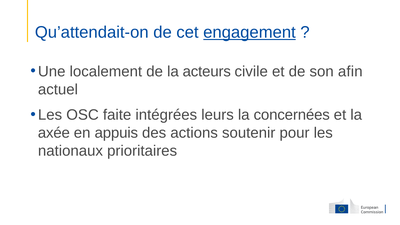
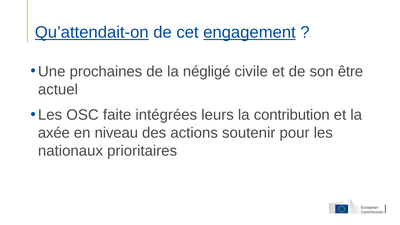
Qu’attendait-on underline: none -> present
localement: localement -> prochaines
acteurs: acteurs -> négligé
afin: afin -> être
concernées: concernées -> contribution
appuis: appuis -> niveau
